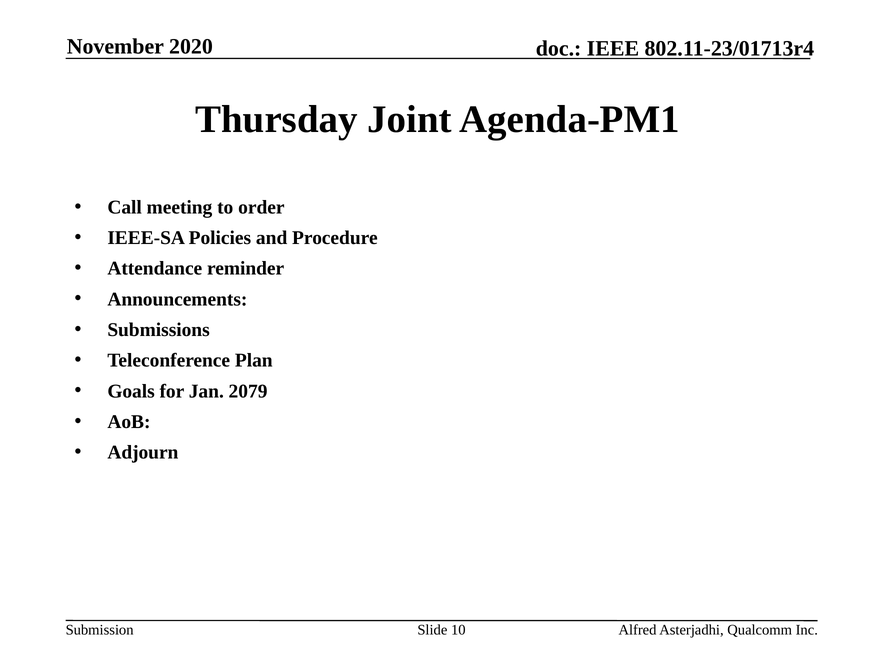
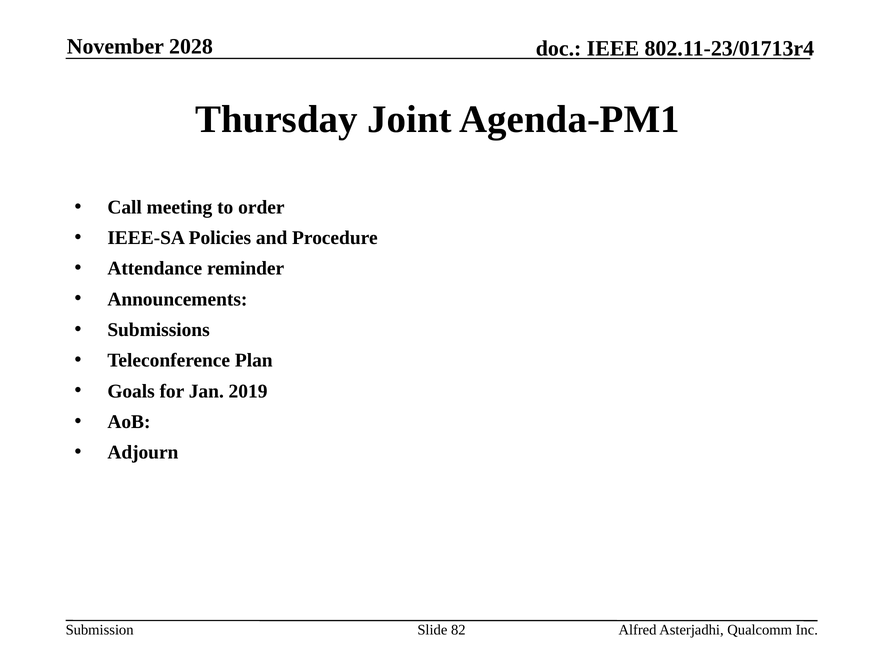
2020: 2020 -> 2028
2079: 2079 -> 2019
10: 10 -> 82
